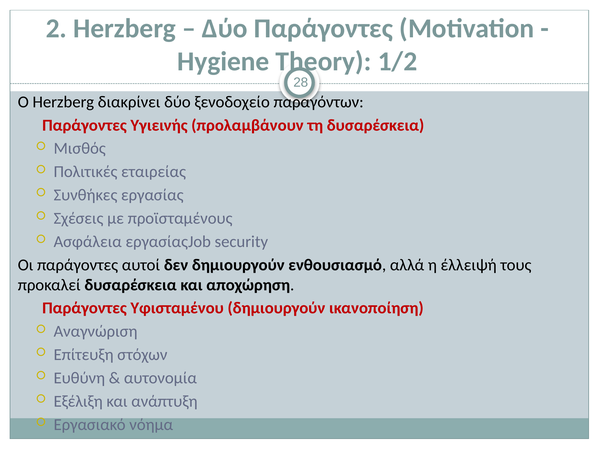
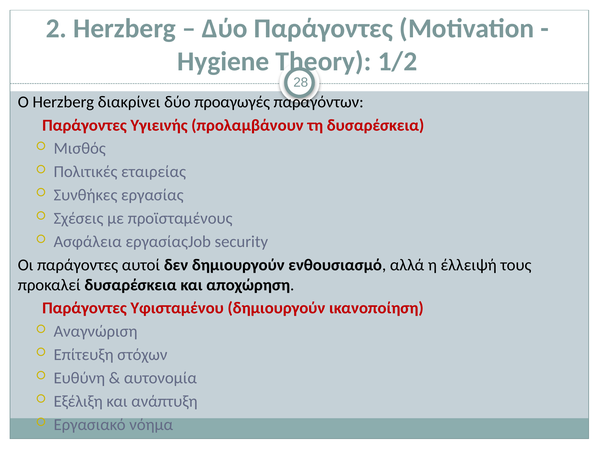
ξενοδοχείο: ξενοδοχείο -> προαγωγές
